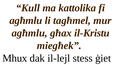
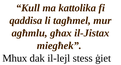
agħmlu at (26, 20): agħmlu -> qaddisa
il-Kristu: il-Kristu -> il-Jistax
